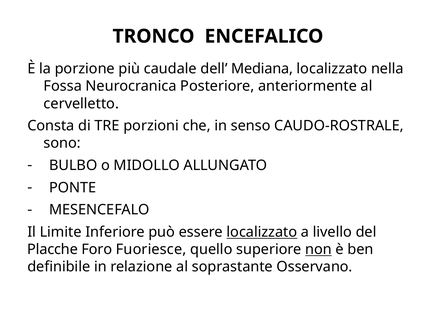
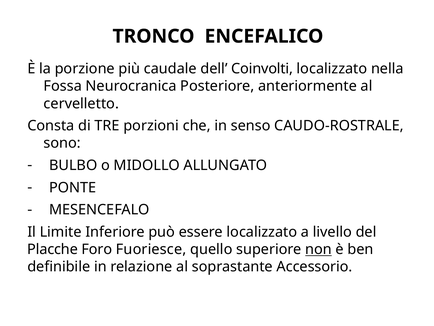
Mediana: Mediana -> Coinvolti
localizzato at (262, 232) underline: present -> none
Osservano: Osservano -> Accessorio
